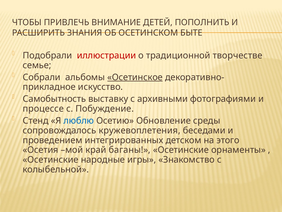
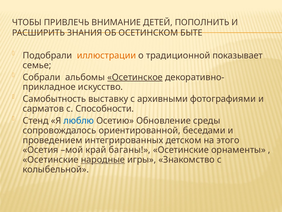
иллюстрации colour: red -> orange
творчестве: творчестве -> показывает
процессе: процессе -> сарматов
Побуждение: Побуждение -> Способности
кружевоплетения: кружевоплетения -> ориентированной
народные underline: none -> present
